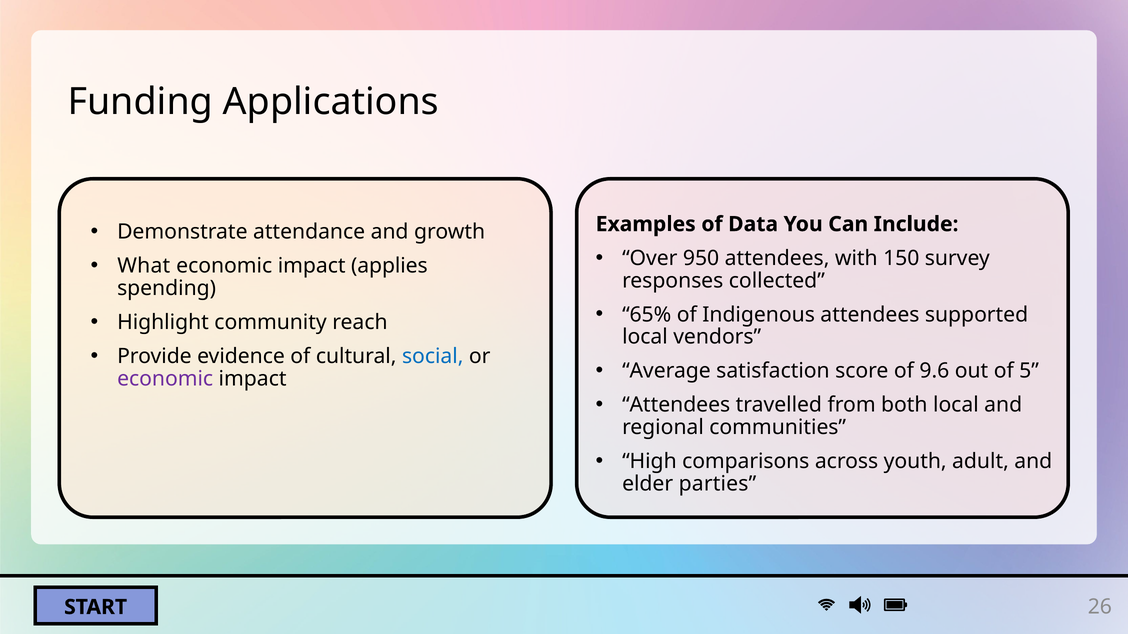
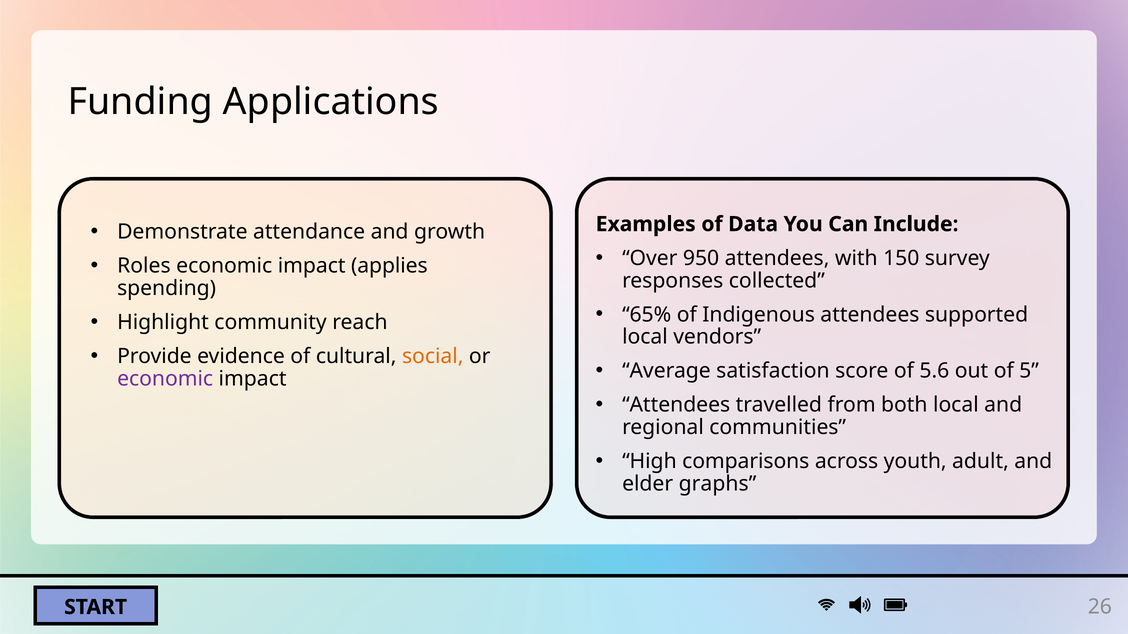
What: What -> Roles
social colour: blue -> orange
9.6: 9.6 -> 5.6
parties: parties -> graphs
